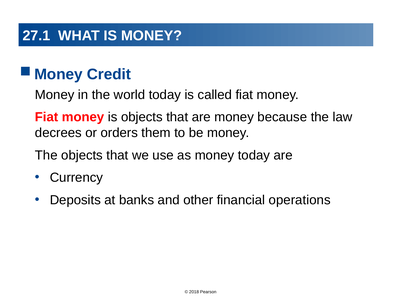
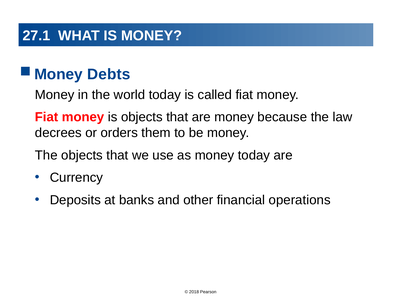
Credit: Credit -> Debts
